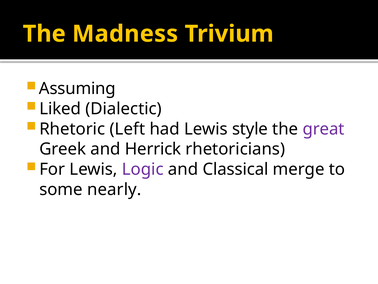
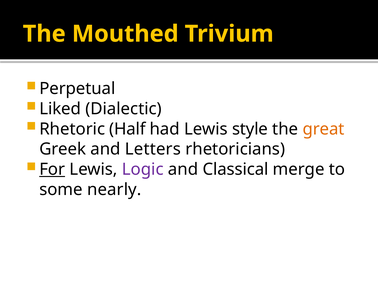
Madness: Madness -> Mouthed
Assuming: Assuming -> Perpetual
Left: Left -> Half
great colour: purple -> orange
Herrick: Herrick -> Letters
For underline: none -> present
